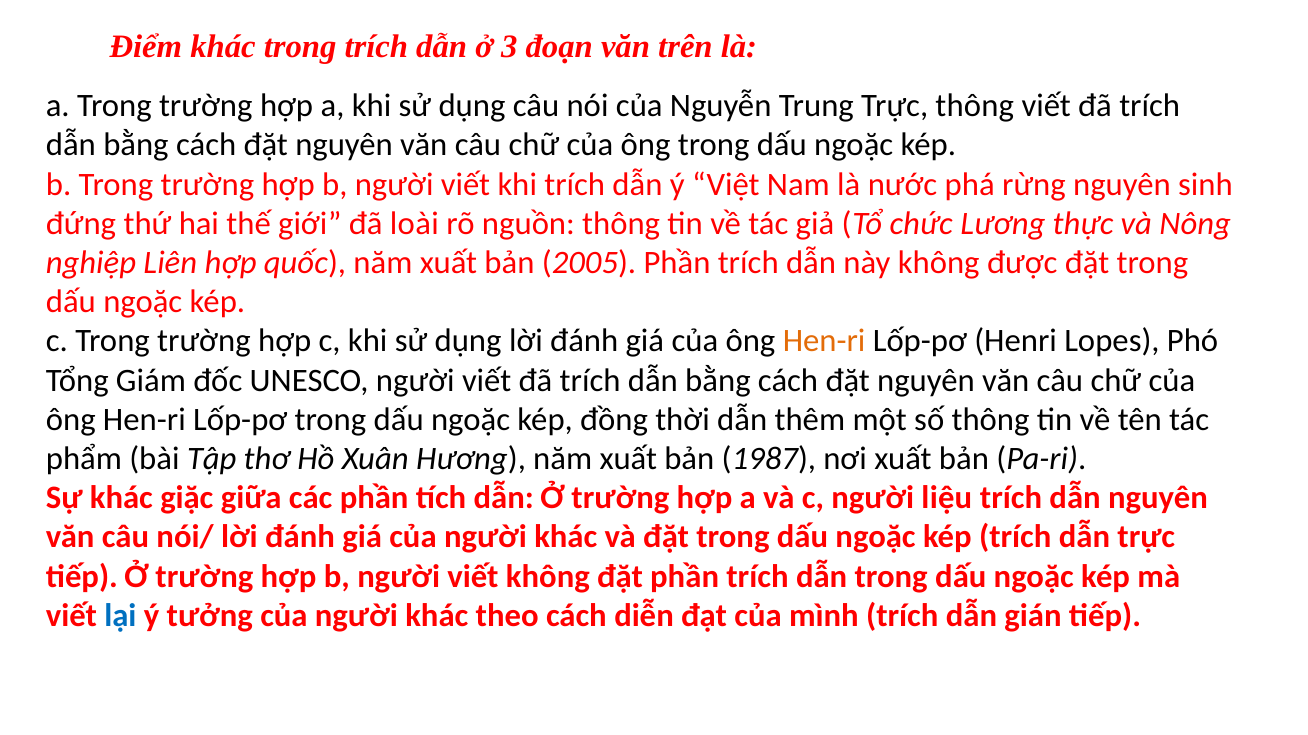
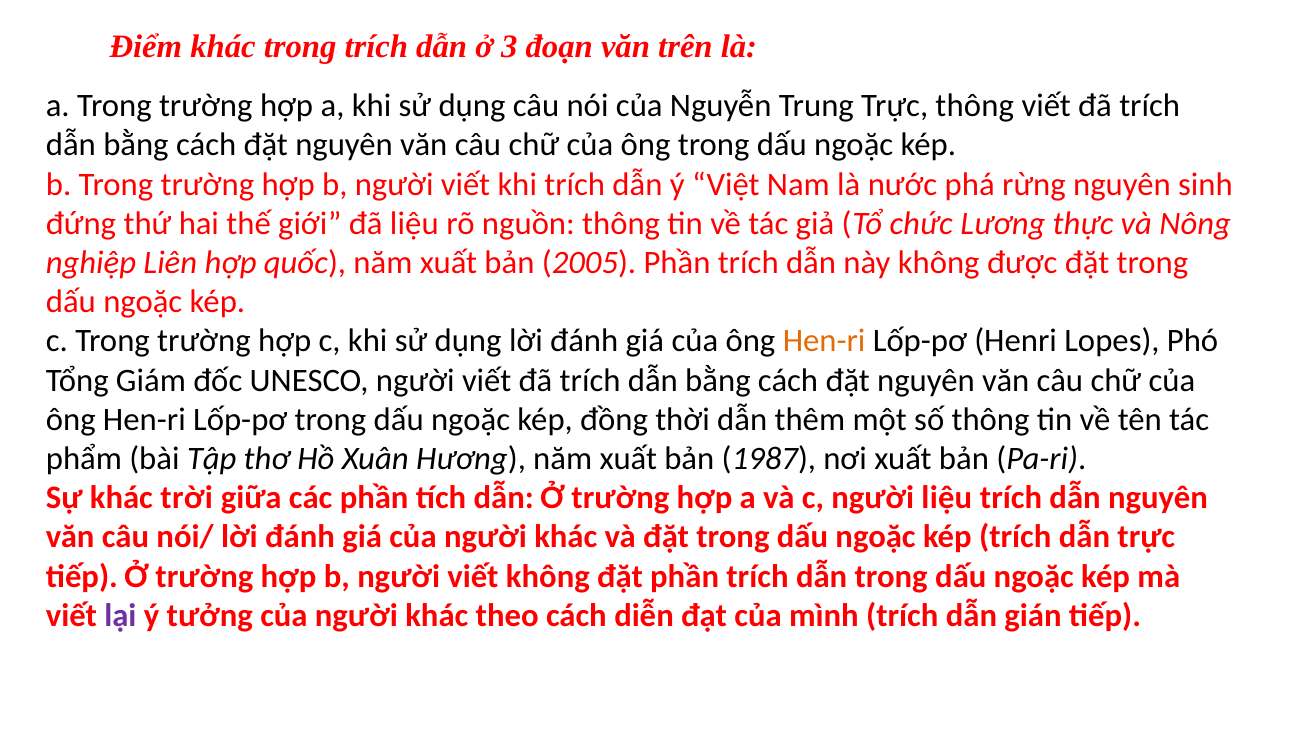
đã loài: loài -> liệu
giặc: giặc -> trời
lại colour: blue -> purple
